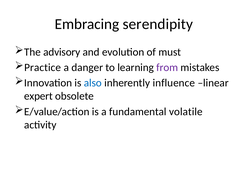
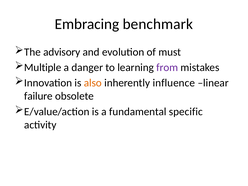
serendipity: serendipity -> benchmark
Practice: Practice -> Multiple
also colour: blue -> orange
expert: expert -> failure
volatile: volatile -> specific
